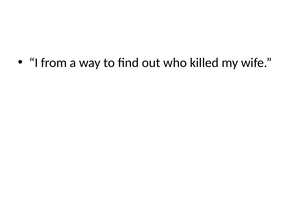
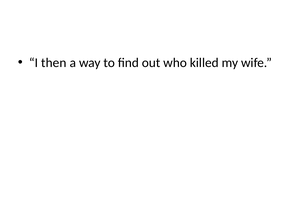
from: from -> then
